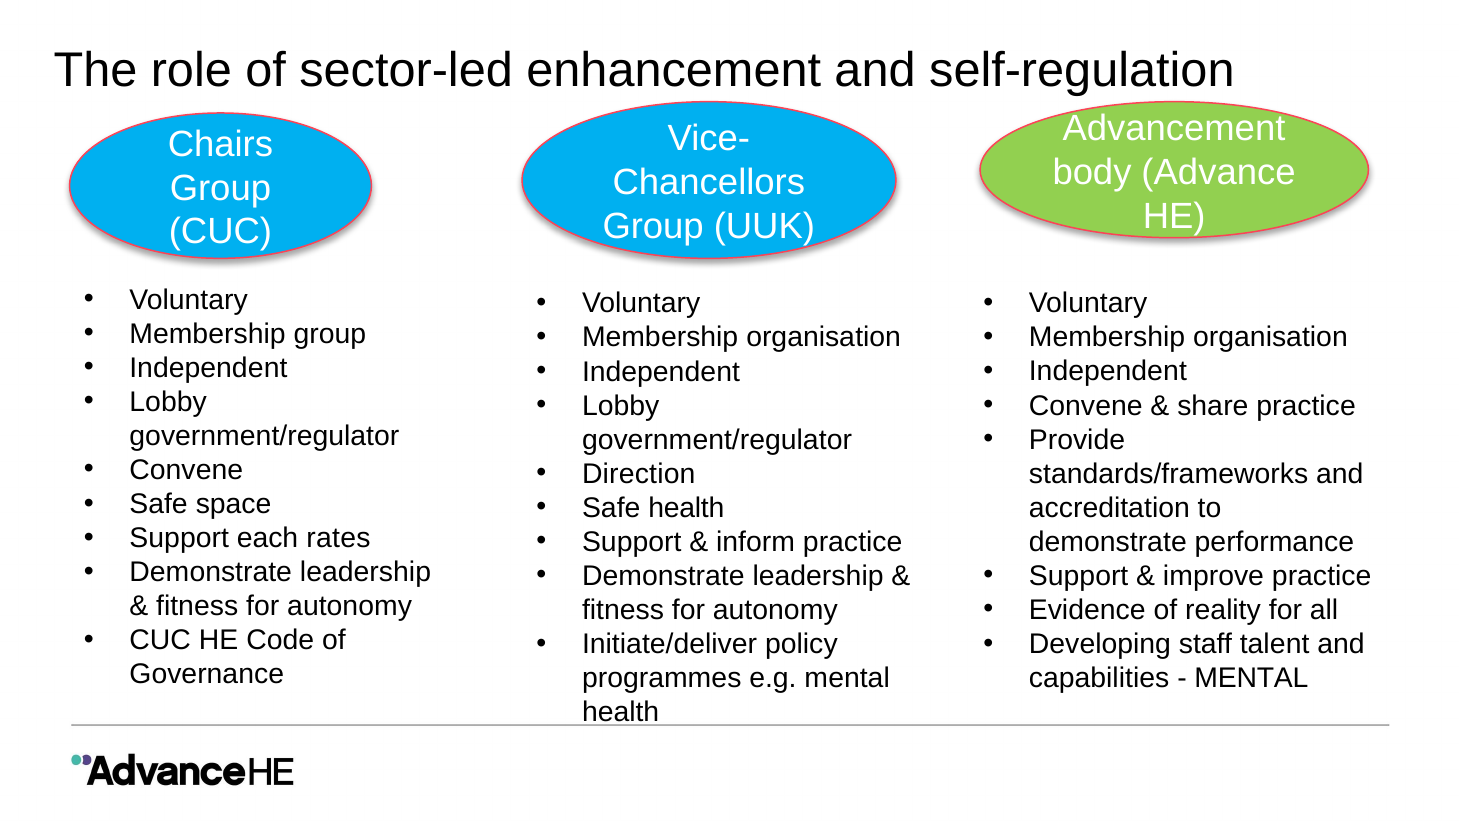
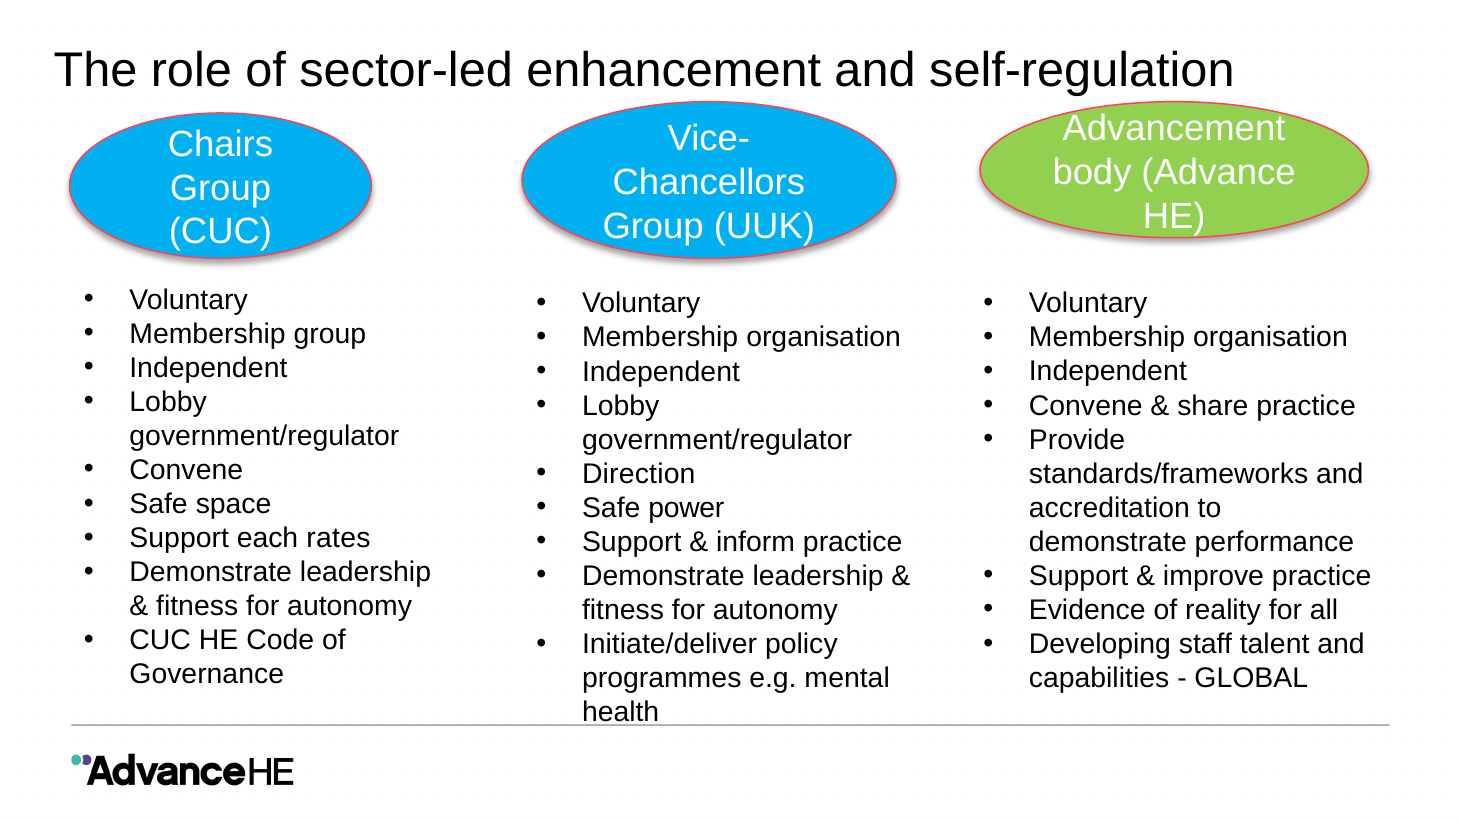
Safe health: health -> power
MENTAL at (1251, 678): MENTAL -> GLOBAL
